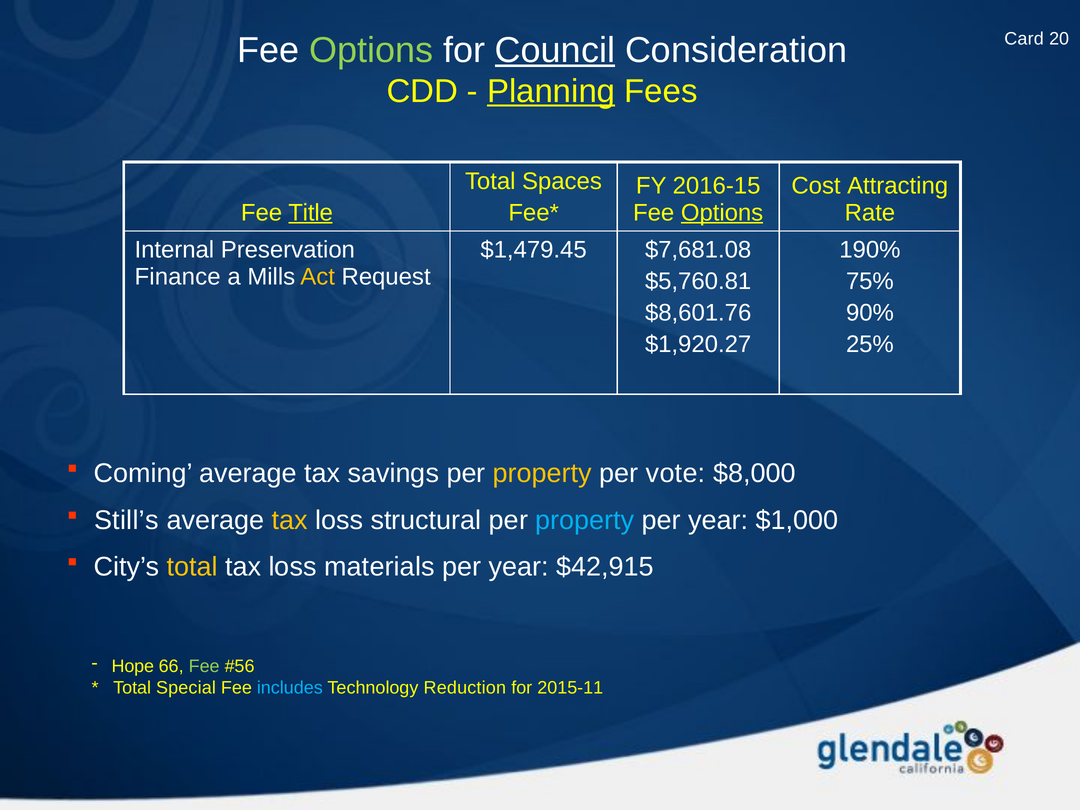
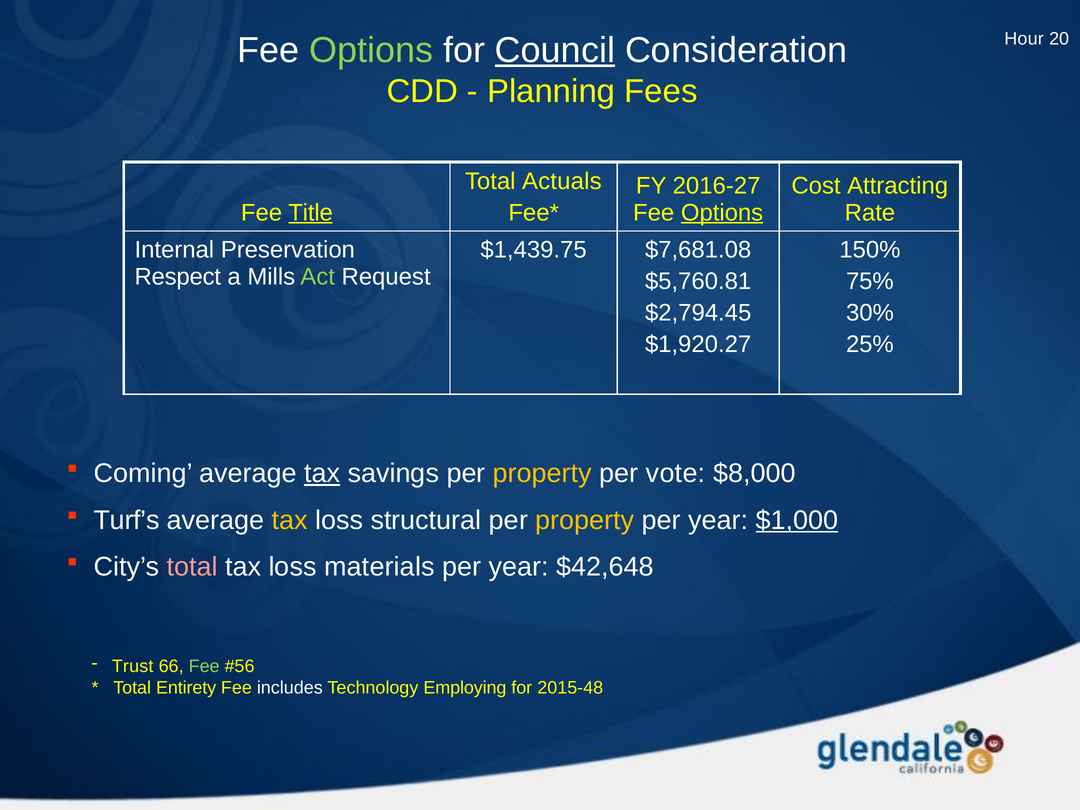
Card: Card -> Hour
Planning underline: present -> none
Spaces: Spaces -> Actuals
2016-15: 2016-15 -> 2016-27
$1,479.45: $1,479.45 -> $1,439.75
190%: 190% -> 150%
Finance: Finance -> Respect
Act colour: yellow -> light green
$8,601.76: $8,601.76 -> $2,794.45
90%: 90% -> 30%
tax at (322, 473) underline: none -> present
Still’s: Still’s -> Turf’s
property at (585, 520) colour: light blue -> yellow
$1,000 underline: none -> present
total at (192, 567) colour: yellow -> pink
$42,915: $42,915 -> $42,648
Hope: Hope -> Trust
Special: Special -> Entirety
includes colour: light blue -> white
Reduction: Reduction -> Employing
2015-11: 2015-11 -> 2015-48
